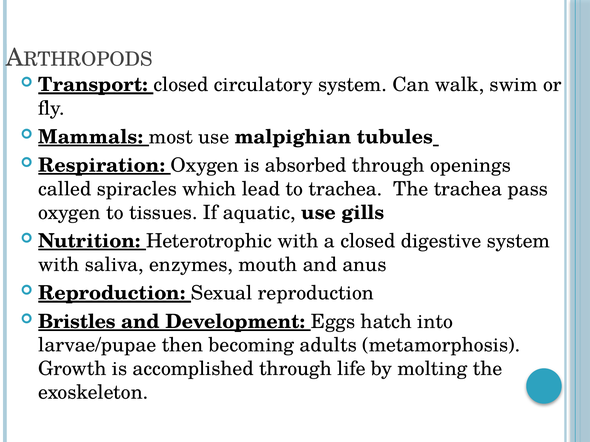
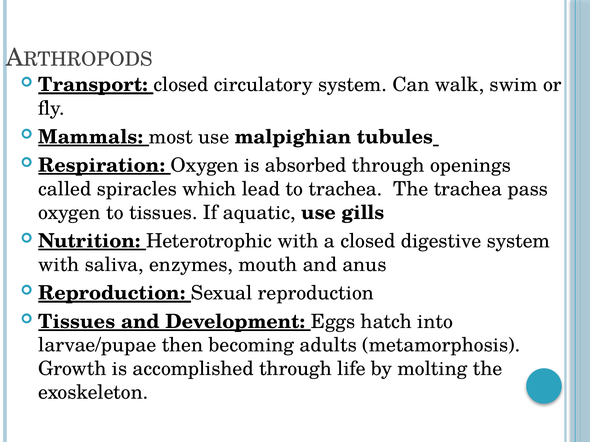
Bristles at (77, 322): Bristles -> Tissues
